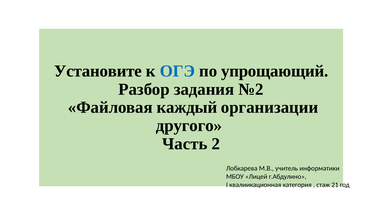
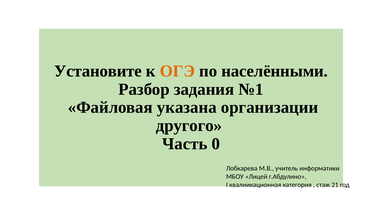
ОГЭ colour: blue -> orange
упрощающий: упрощающий -> населёнными
№2: №2 -> №1
каждый: каждый -> указана
2: 2 -> 0
